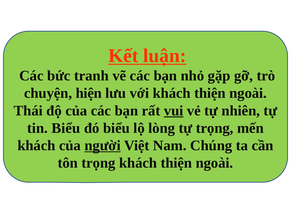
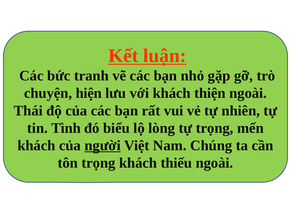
vui underline: present -> none
tin Biểu: Biểu -> Tình
trọng khách thiện: thiện -> thiếu
